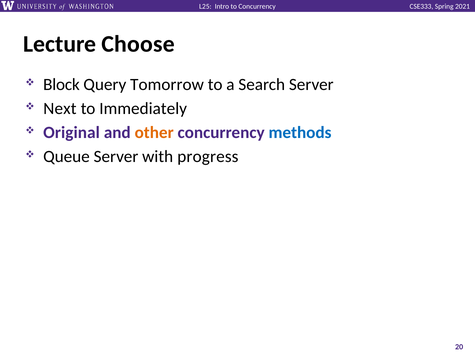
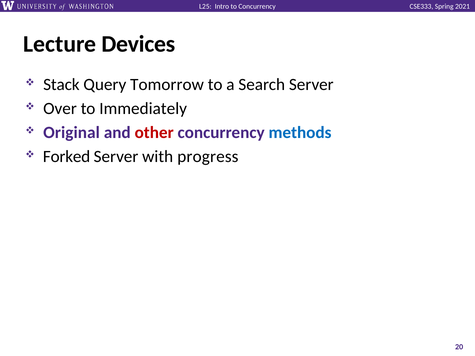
Choose: Choose -> Devices
Block: Block -> Stack
Next: Next -> Over
other colour: orange -> red
Queue: Queue -> Forked
